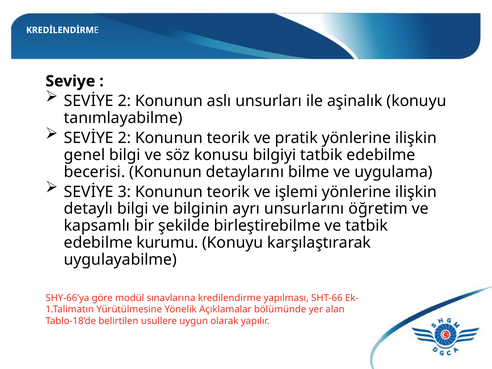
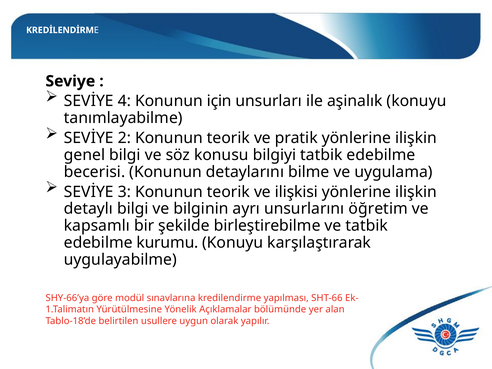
2 at (124, 101): 2 -> 4
aslı: aslı -> için
işlemi: işlemi -> ilişkisi
